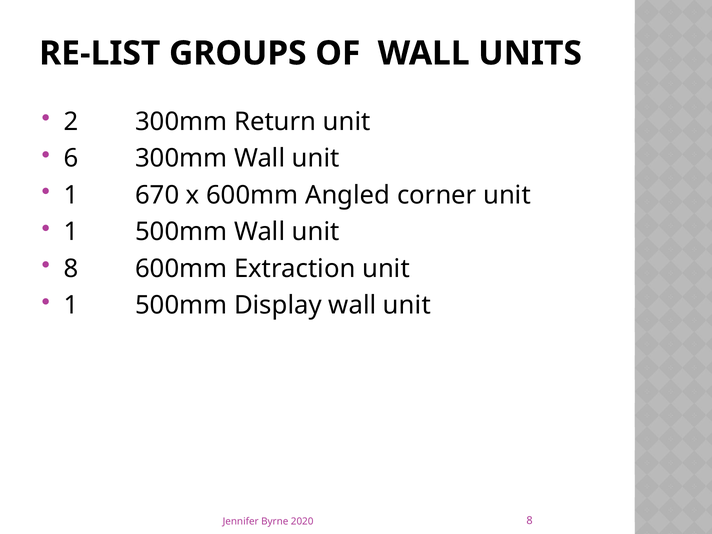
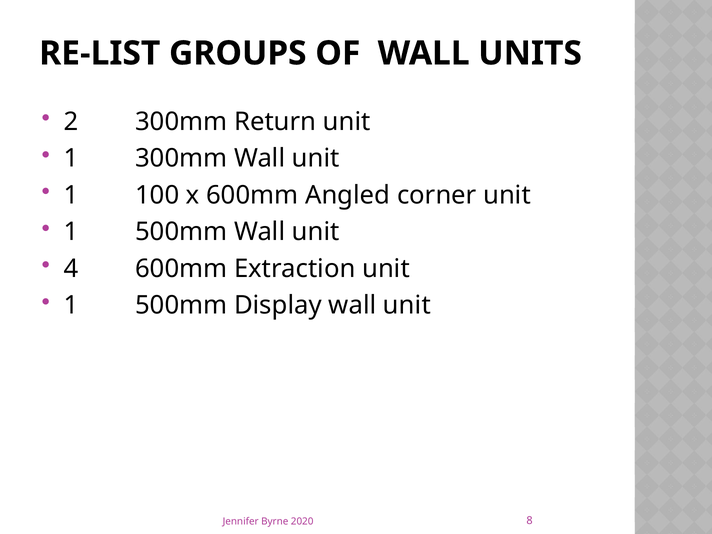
6 at (71, 158): 6 -> 1
670: 670 -> 100
8 at (71, 269): 8 -> 4
